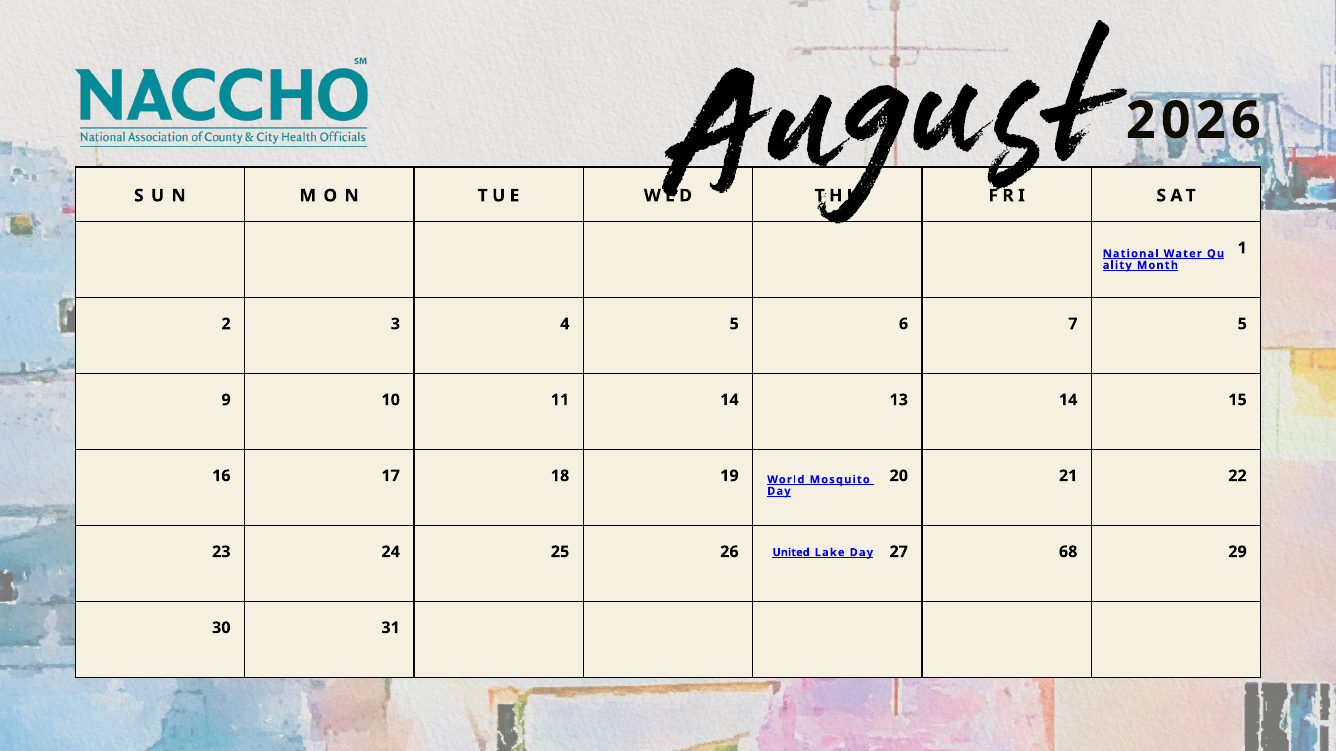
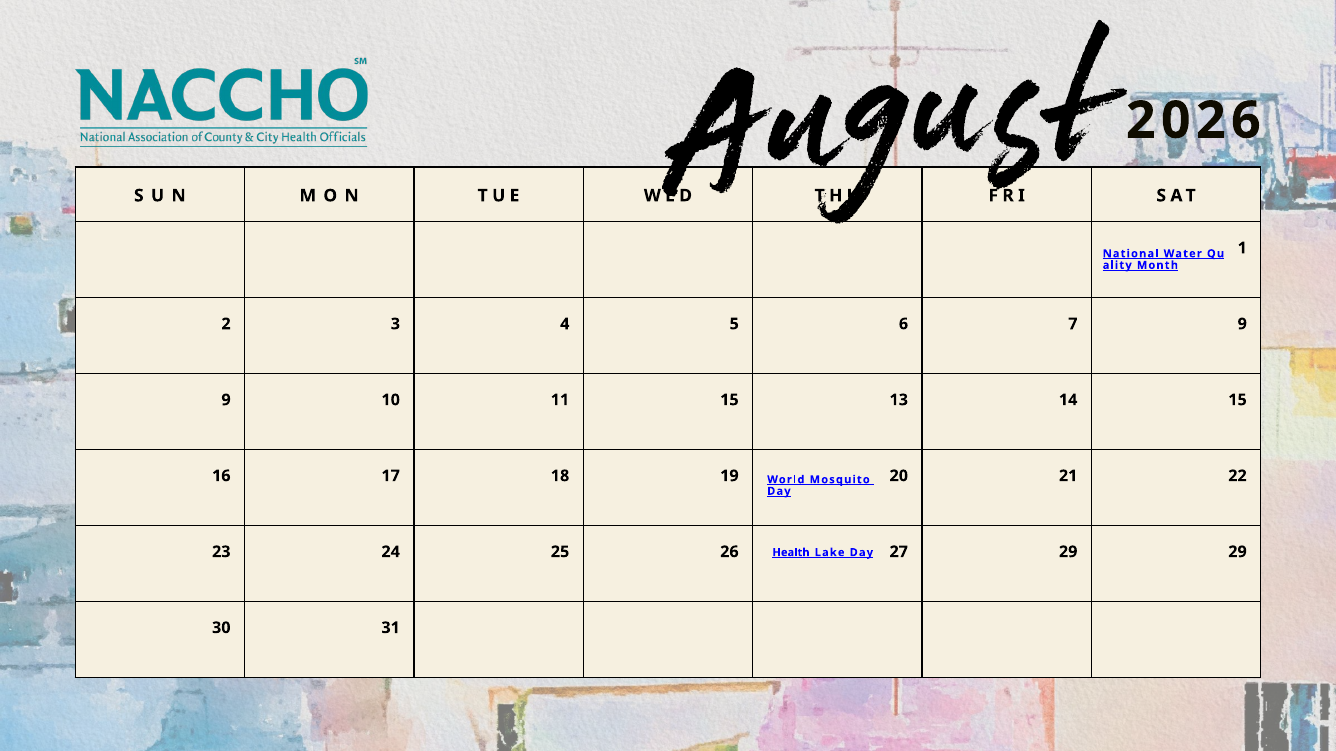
7 5: 5 -> 9
11 14: 14 -> 15
27 68: 68 -> 29
United: United -> Health
